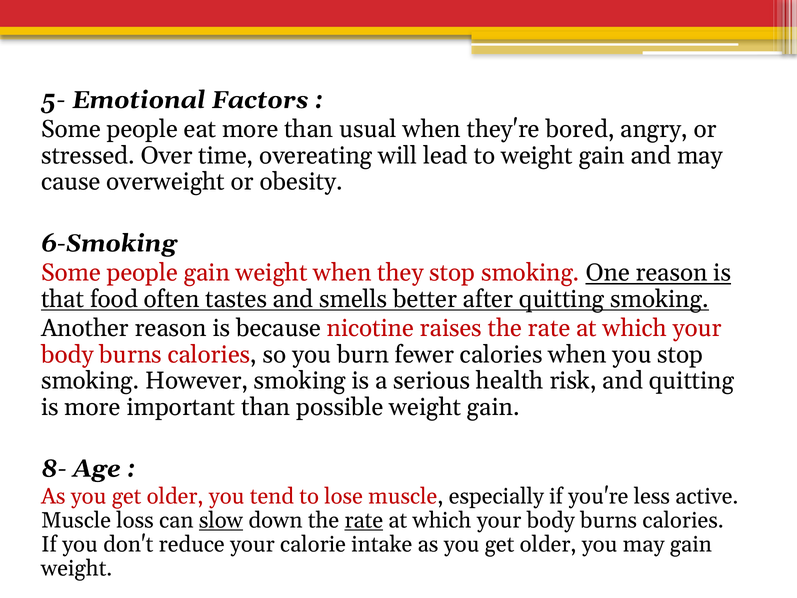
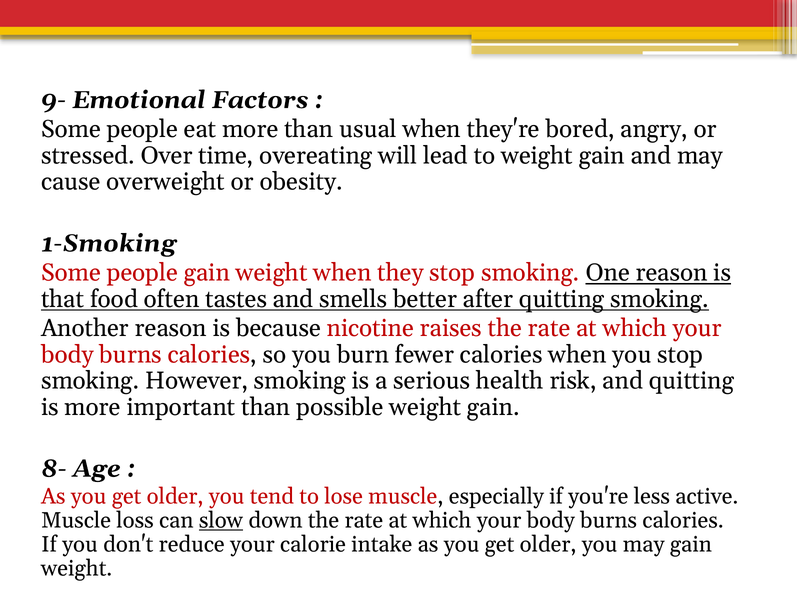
5-: 5- -> 9-
6-Smoking: 6-Smoking -> 1-Smoking
rate at (364, 520) underline: present -> none
